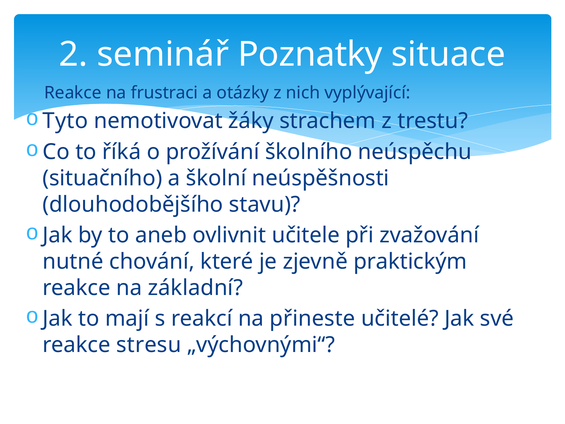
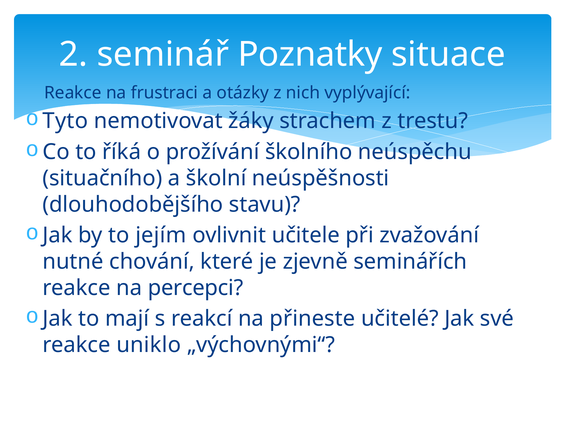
aneb: aneb -> jejím
praktickým: praktickým -> seminářích
základní: základní -> percepci
stresu: stresu -> uniklo
